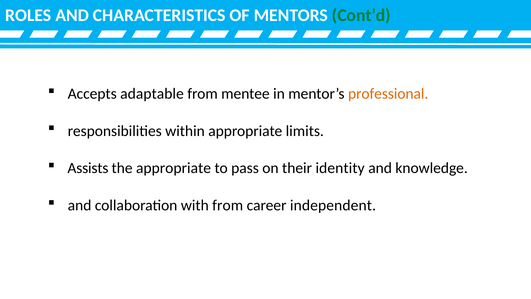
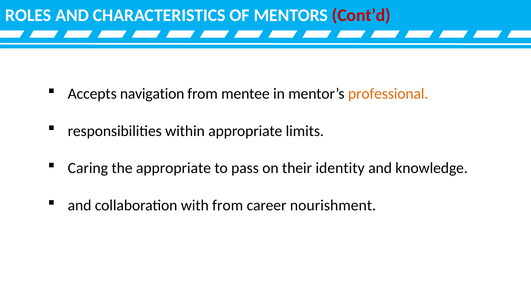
Cont’d colour: green -> red
adaptable: adaptable -> navigation
Assists: Assists -> Caring
independent: independent -> nourishment
